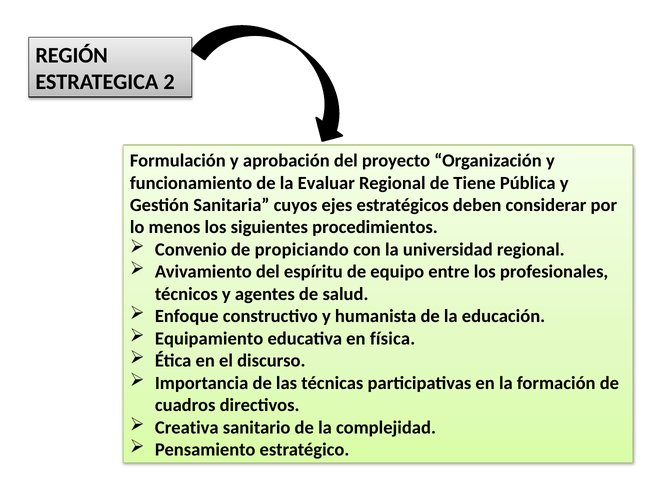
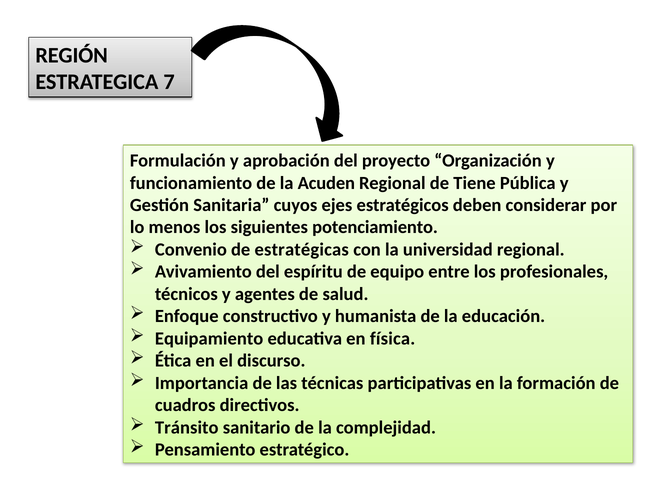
2: 2 -> 7
Evaluar: Evaluar -> Acuden
procedimientos: procedimientos -> potenciamiento
propiciando: propiciando -> estratégicas
Creativa: Creativa -> Tránsito
